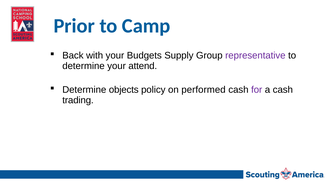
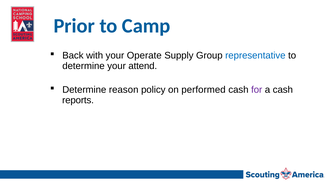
Budgets: Budgets -> Operate
representative colour: purple -> blue
objects: objects -> reason
trading: trading -> reports
